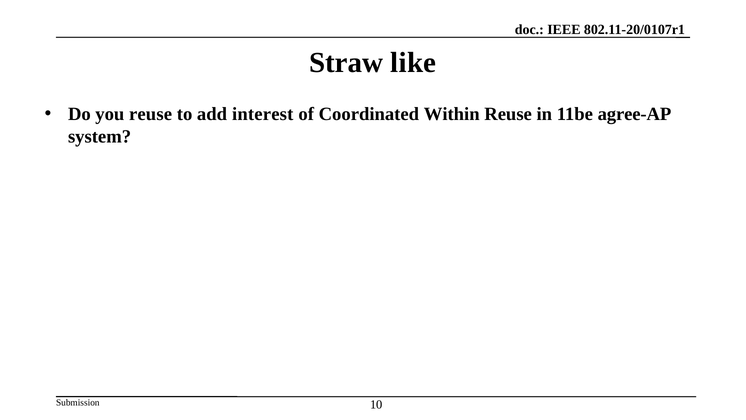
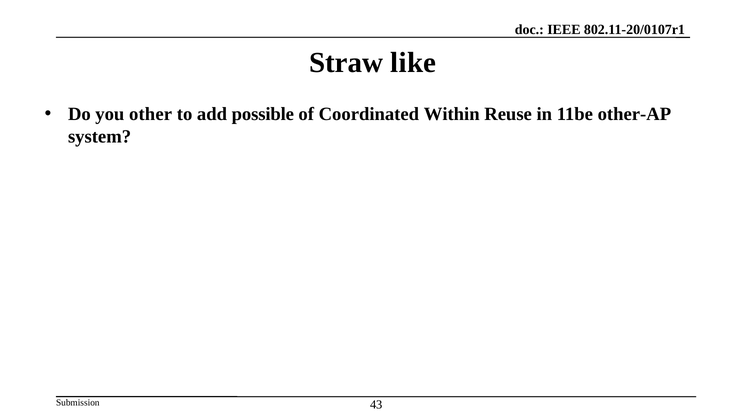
you reuse: reuse -> other
interest: interest -> possible
agree-AP: agree-AP -> other-AP
10: 10 -> 43
